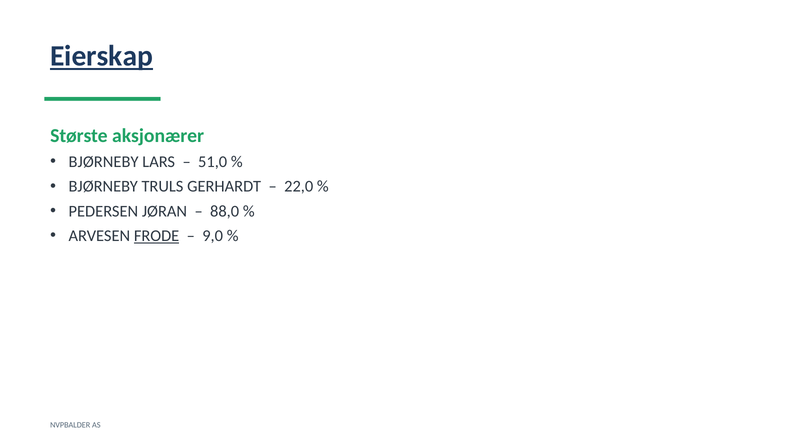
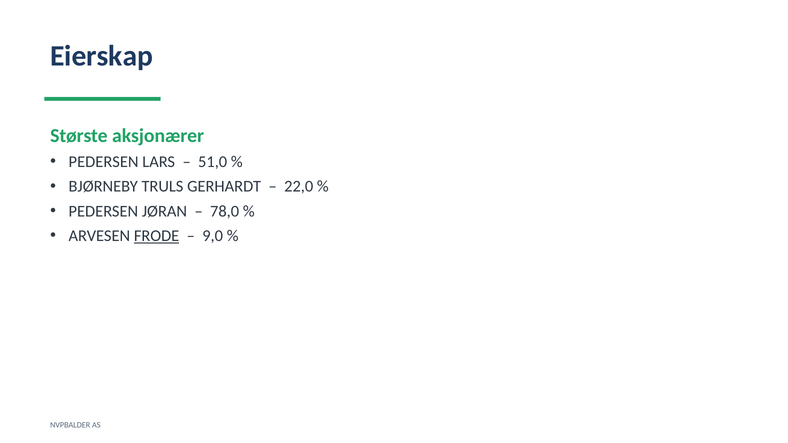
Eierskap underline: present -> none
BJØRNEBY at (104, 162): BJØRNEBY -> PEDERSEN
88,0: 88,0 -> 78,0
